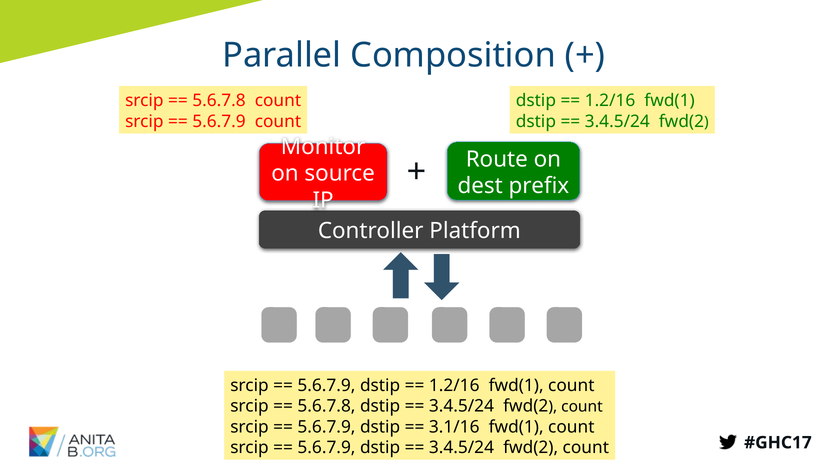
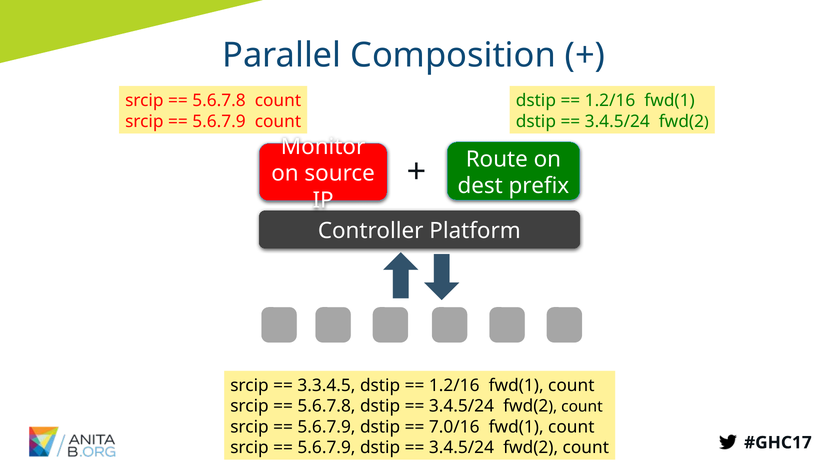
5.6.7.9 at (326, 385): 5.6.7.9 -> 3.3.4.5
3.1/16: 3.1/16 -> 7.0/16
